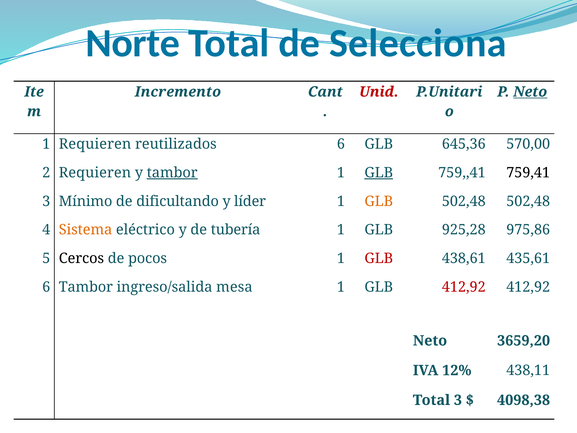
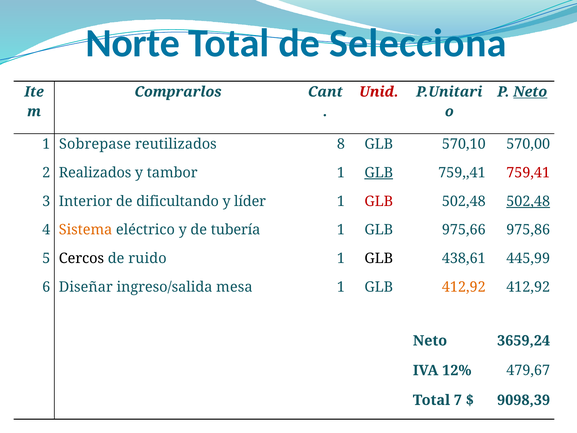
Incremento: Incremento -> Comprarlos
1 Requieren: Requieren -> Sobrepase
reutilizados 6: 6 -> 8
645,36: 645,36 -> 570,10
2 Requieren: Requieren -> Realizados
tambor at (172, 173) underline: present -> none
759,41 colour: black -> red
Mínimo: Mínimo -> Interior
GLB at (379, 201) colour: orange -> red
502,48 at (528, 201) underline: none -> present
925,28: 925,28 -> 975,66
pocos: pocos -> ruido
GLB at (379, 258) colour: red -> black
435,61: 435,61 -> 445,99
6 Tambor: Tambor -> Diseñar
412,92 at (464, 287) colour: red -> orange
3659,20: 3659,20 -> 3659,24
438,11: 438,11 -> 479,67
Total 3: 3 -> 7
4098,38: 4098,38 -> 9098,39
